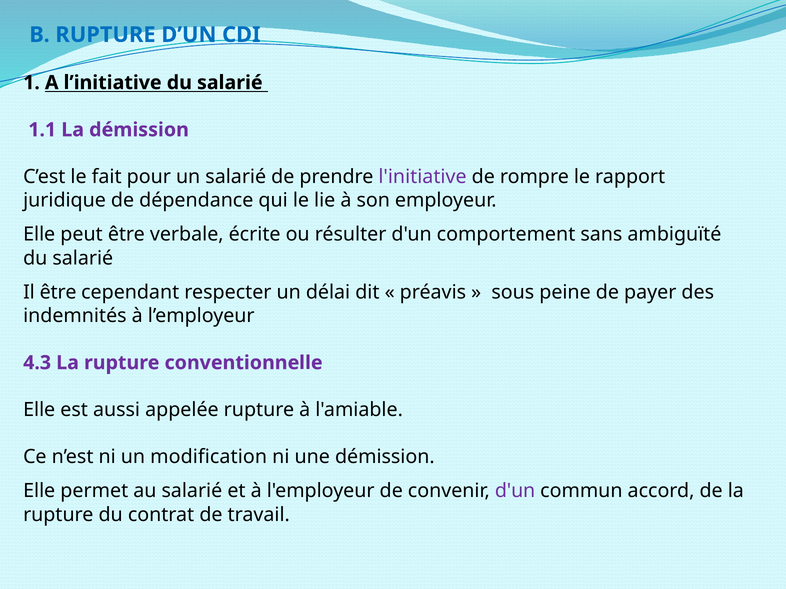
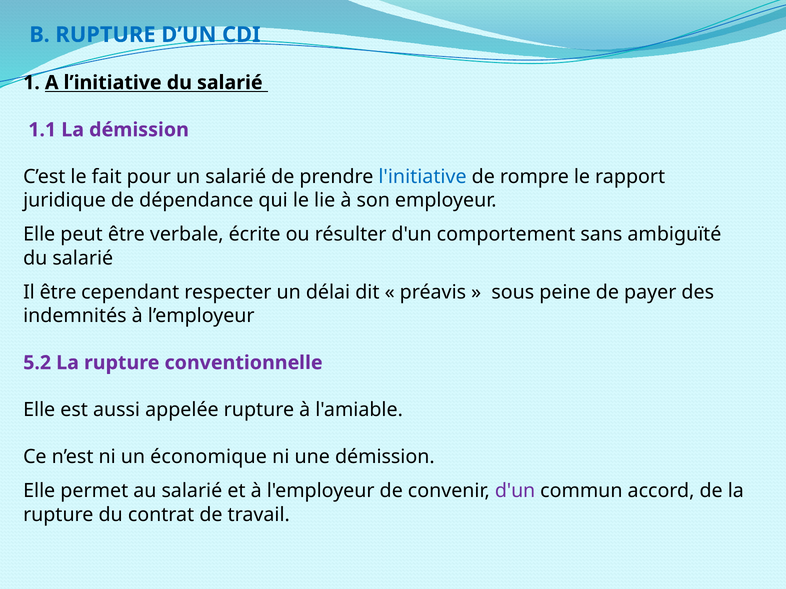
l'initiative colour: purple -> blue
4.3: 4.3 -> 5.2
modification: modification -> économique
